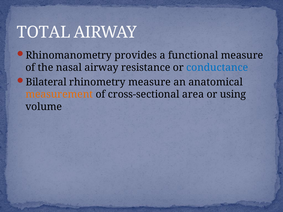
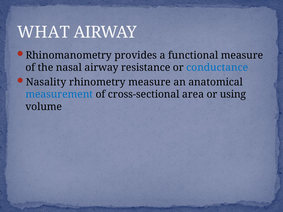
TOTAL: TOTAL -> WHAT
Bilateral: Bilateral -> Nasality
measurement colour: orange -> blue
